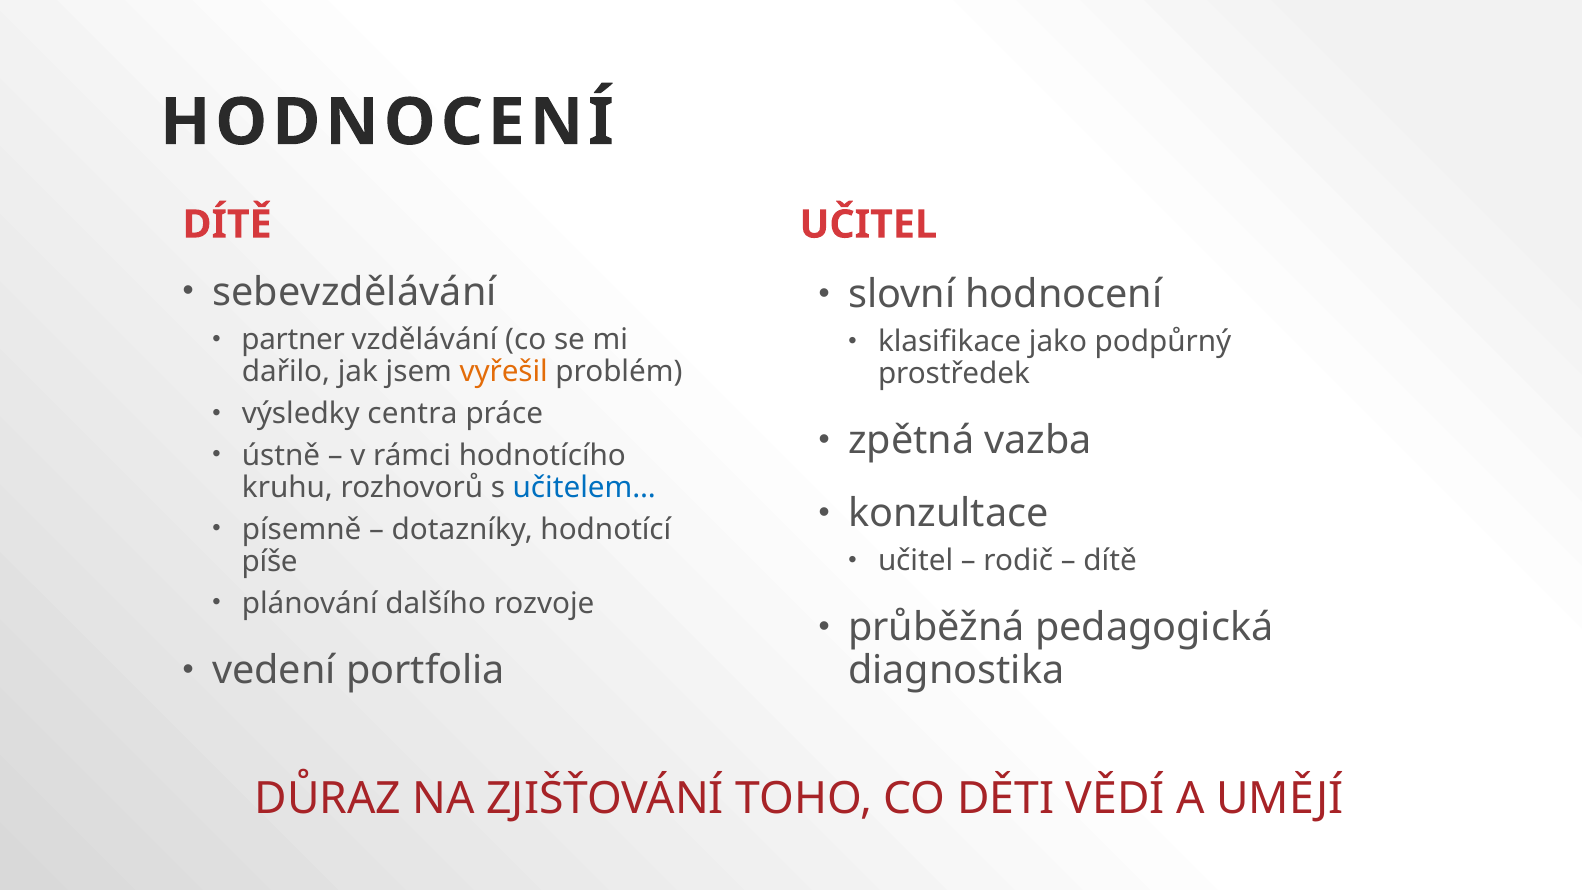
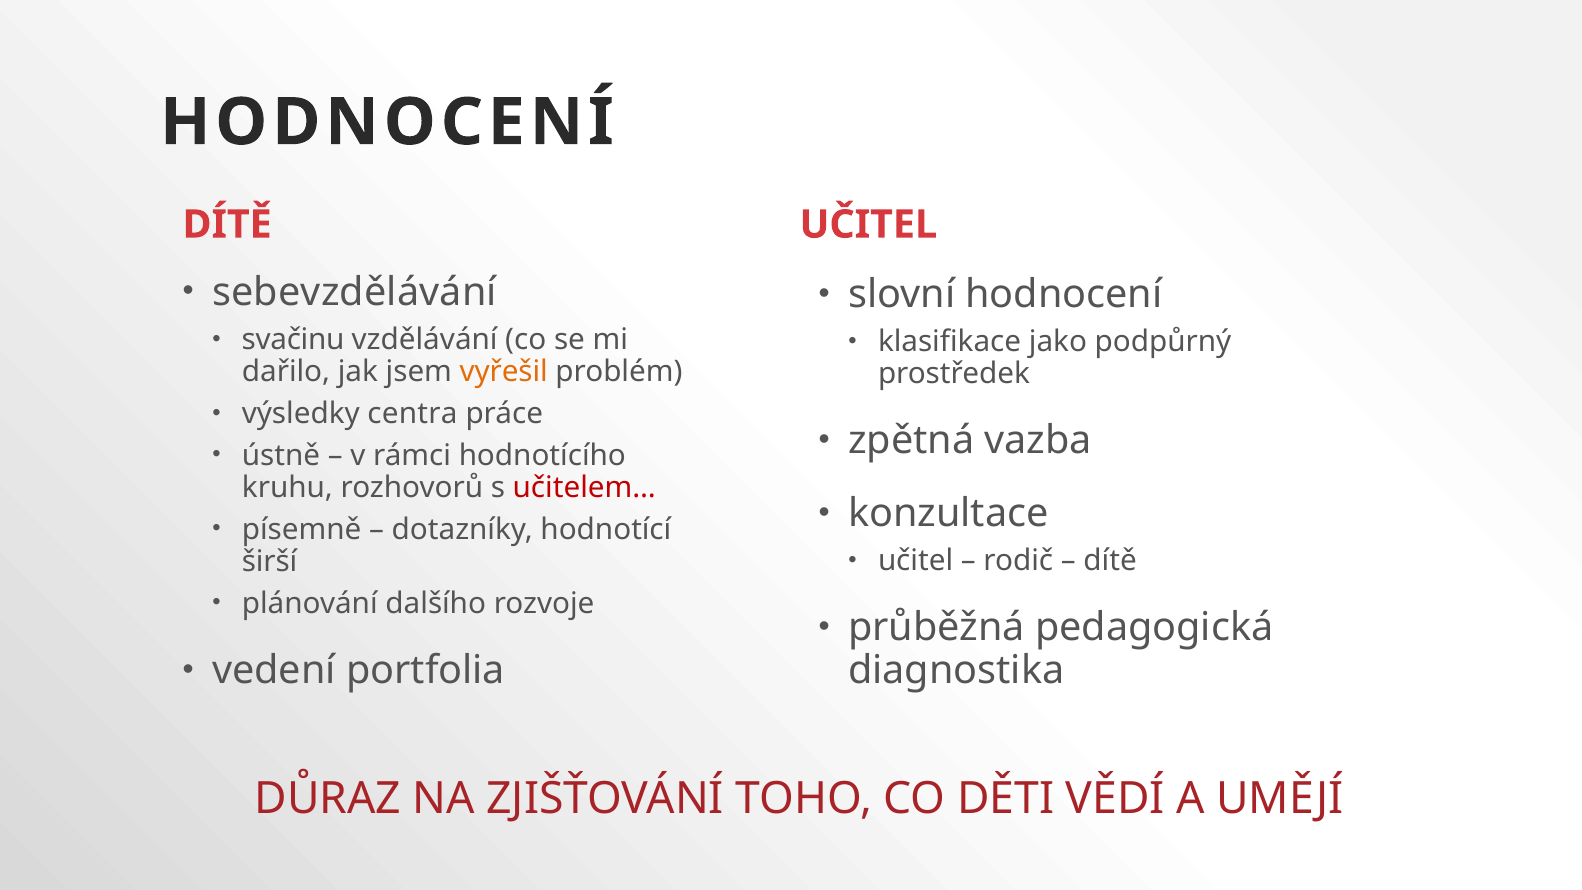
partner: partner -> svačinu
učitelem… colour: blue -> red
píše: píše -> širší
